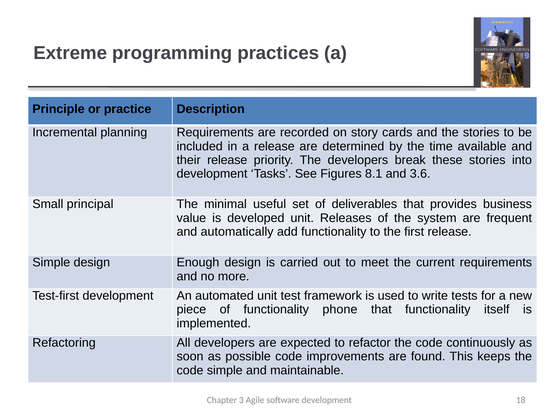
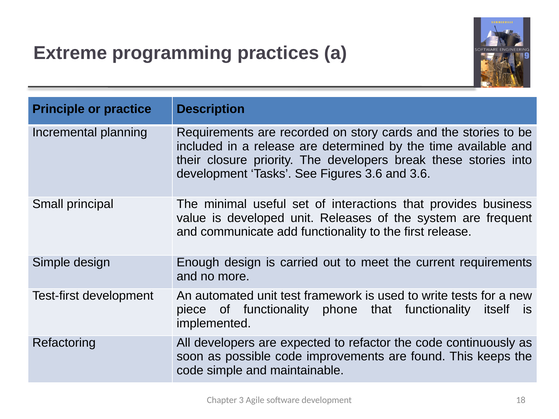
their release: release -> closure
Figures 8.1: 8.1 -> 3.6
deliverables: deliverables -> interactions
automatically: automatically -> communicate
